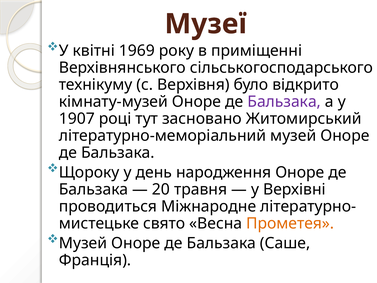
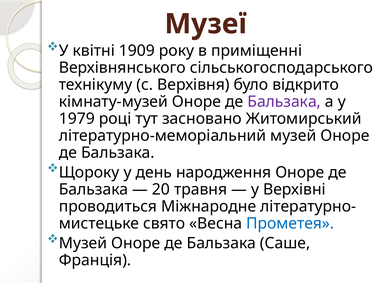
1969: 1969 -> 1909
1907: 1907 -> 1979
Прометея colour: orange -> blue
